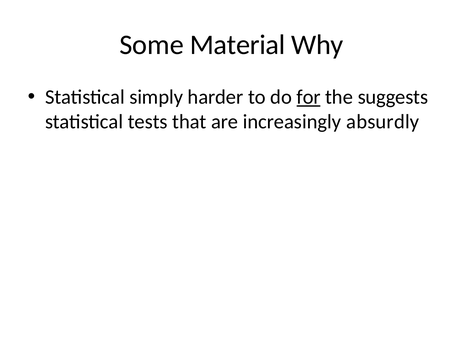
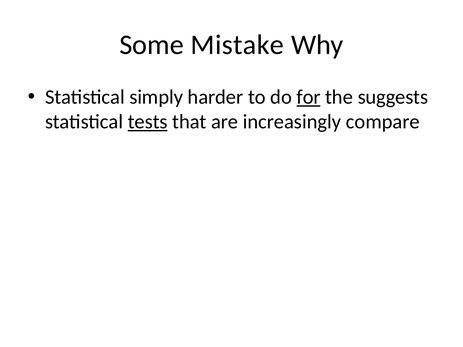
Material: Material -> Mistake
tests underline: none -> present
absurdly: absurdly -> compare
